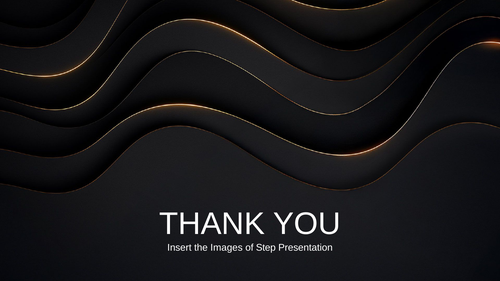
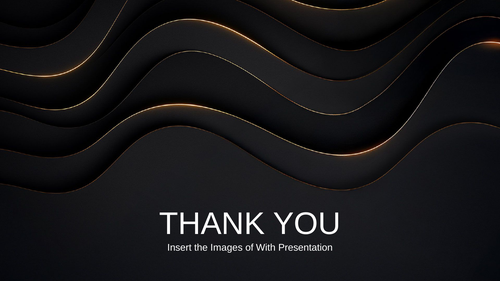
Step: Step -> With
